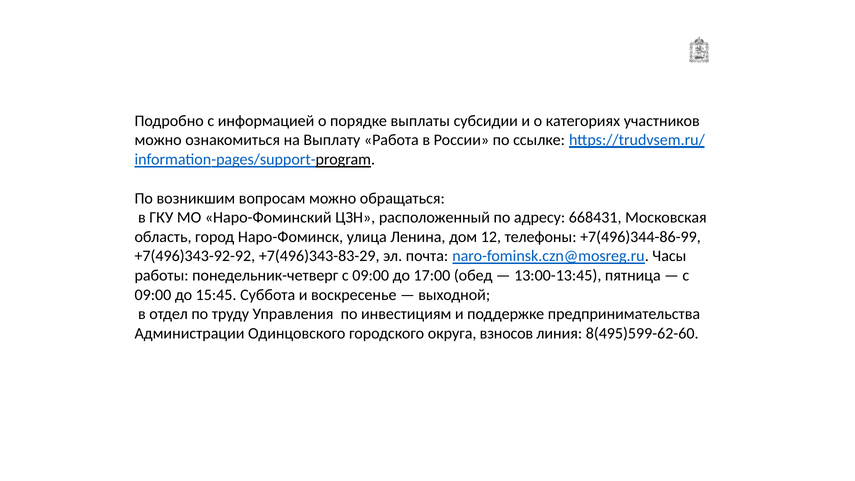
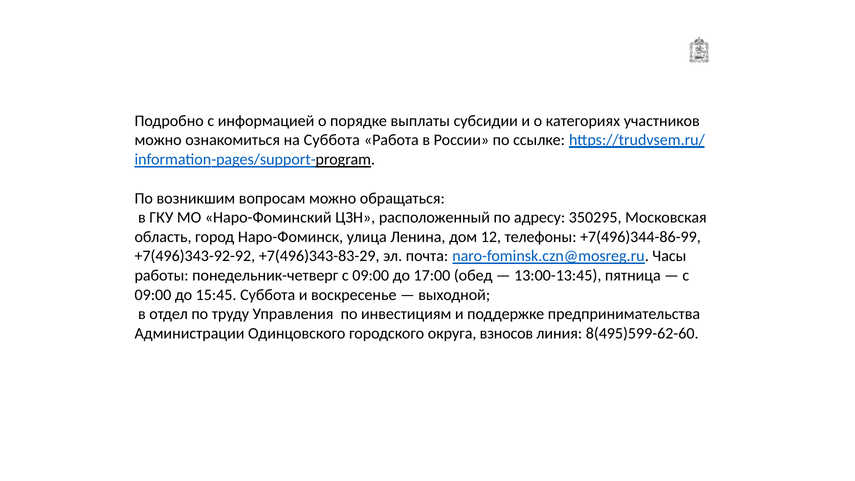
на Выплату: Выплату -> Суббота
668431: 668431 -> 350295
